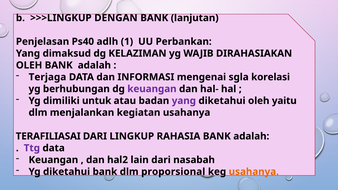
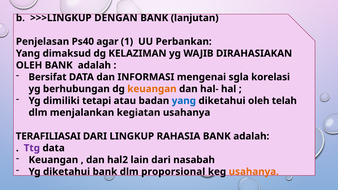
adlh: adlh -> agar
Terjaga: Terjaga -> Bersifat
keuangan at (152, 89) colour: purple -> orange
untuk: untuk -> tetapi
yang at (184, 101) colour: purple -> blue
yaitu: yaitu -> telah
